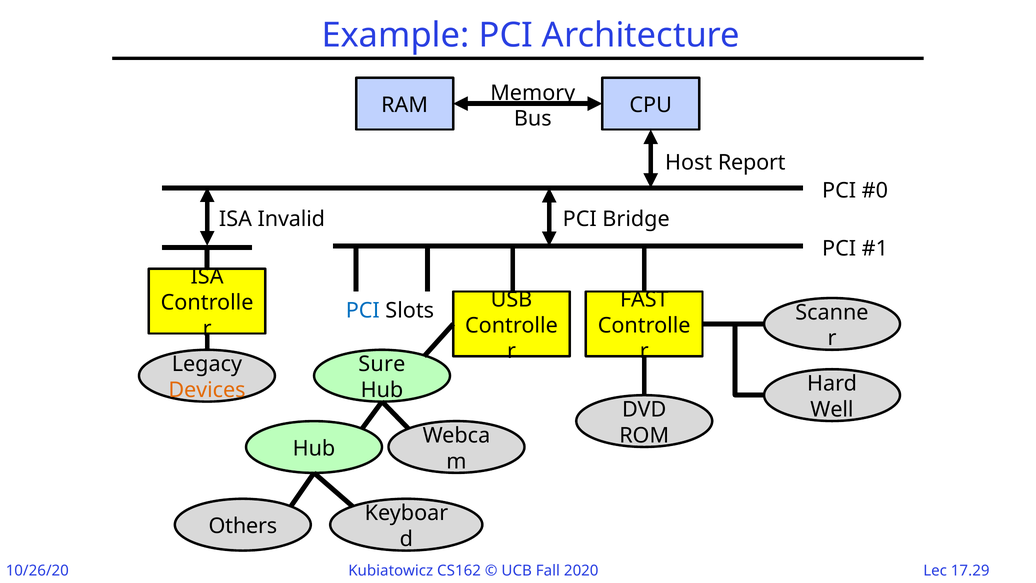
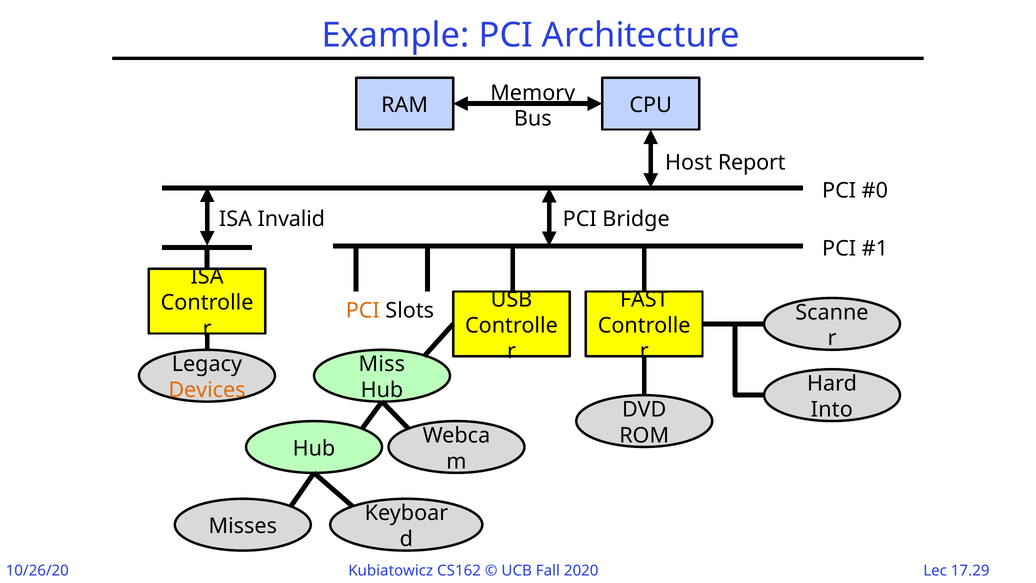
PCI at (363, 311) colour: blue -> orange
Sure: Sure -> Miss
Well: Well -> Into
Others: Others -> Misses
